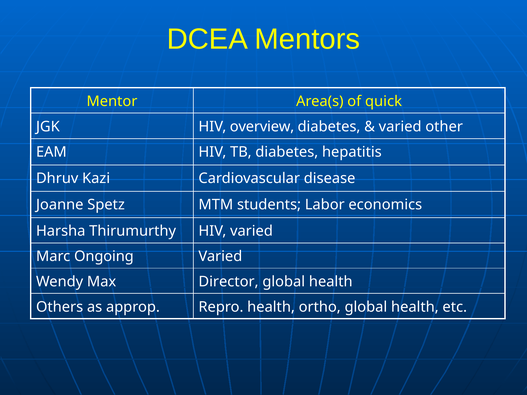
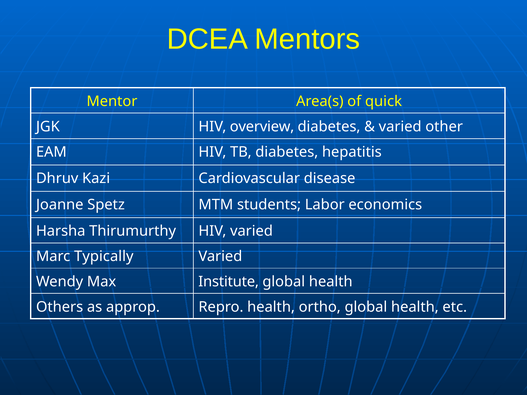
Ongoing: Ongoing -> Typically
Director: Director -> Institute
